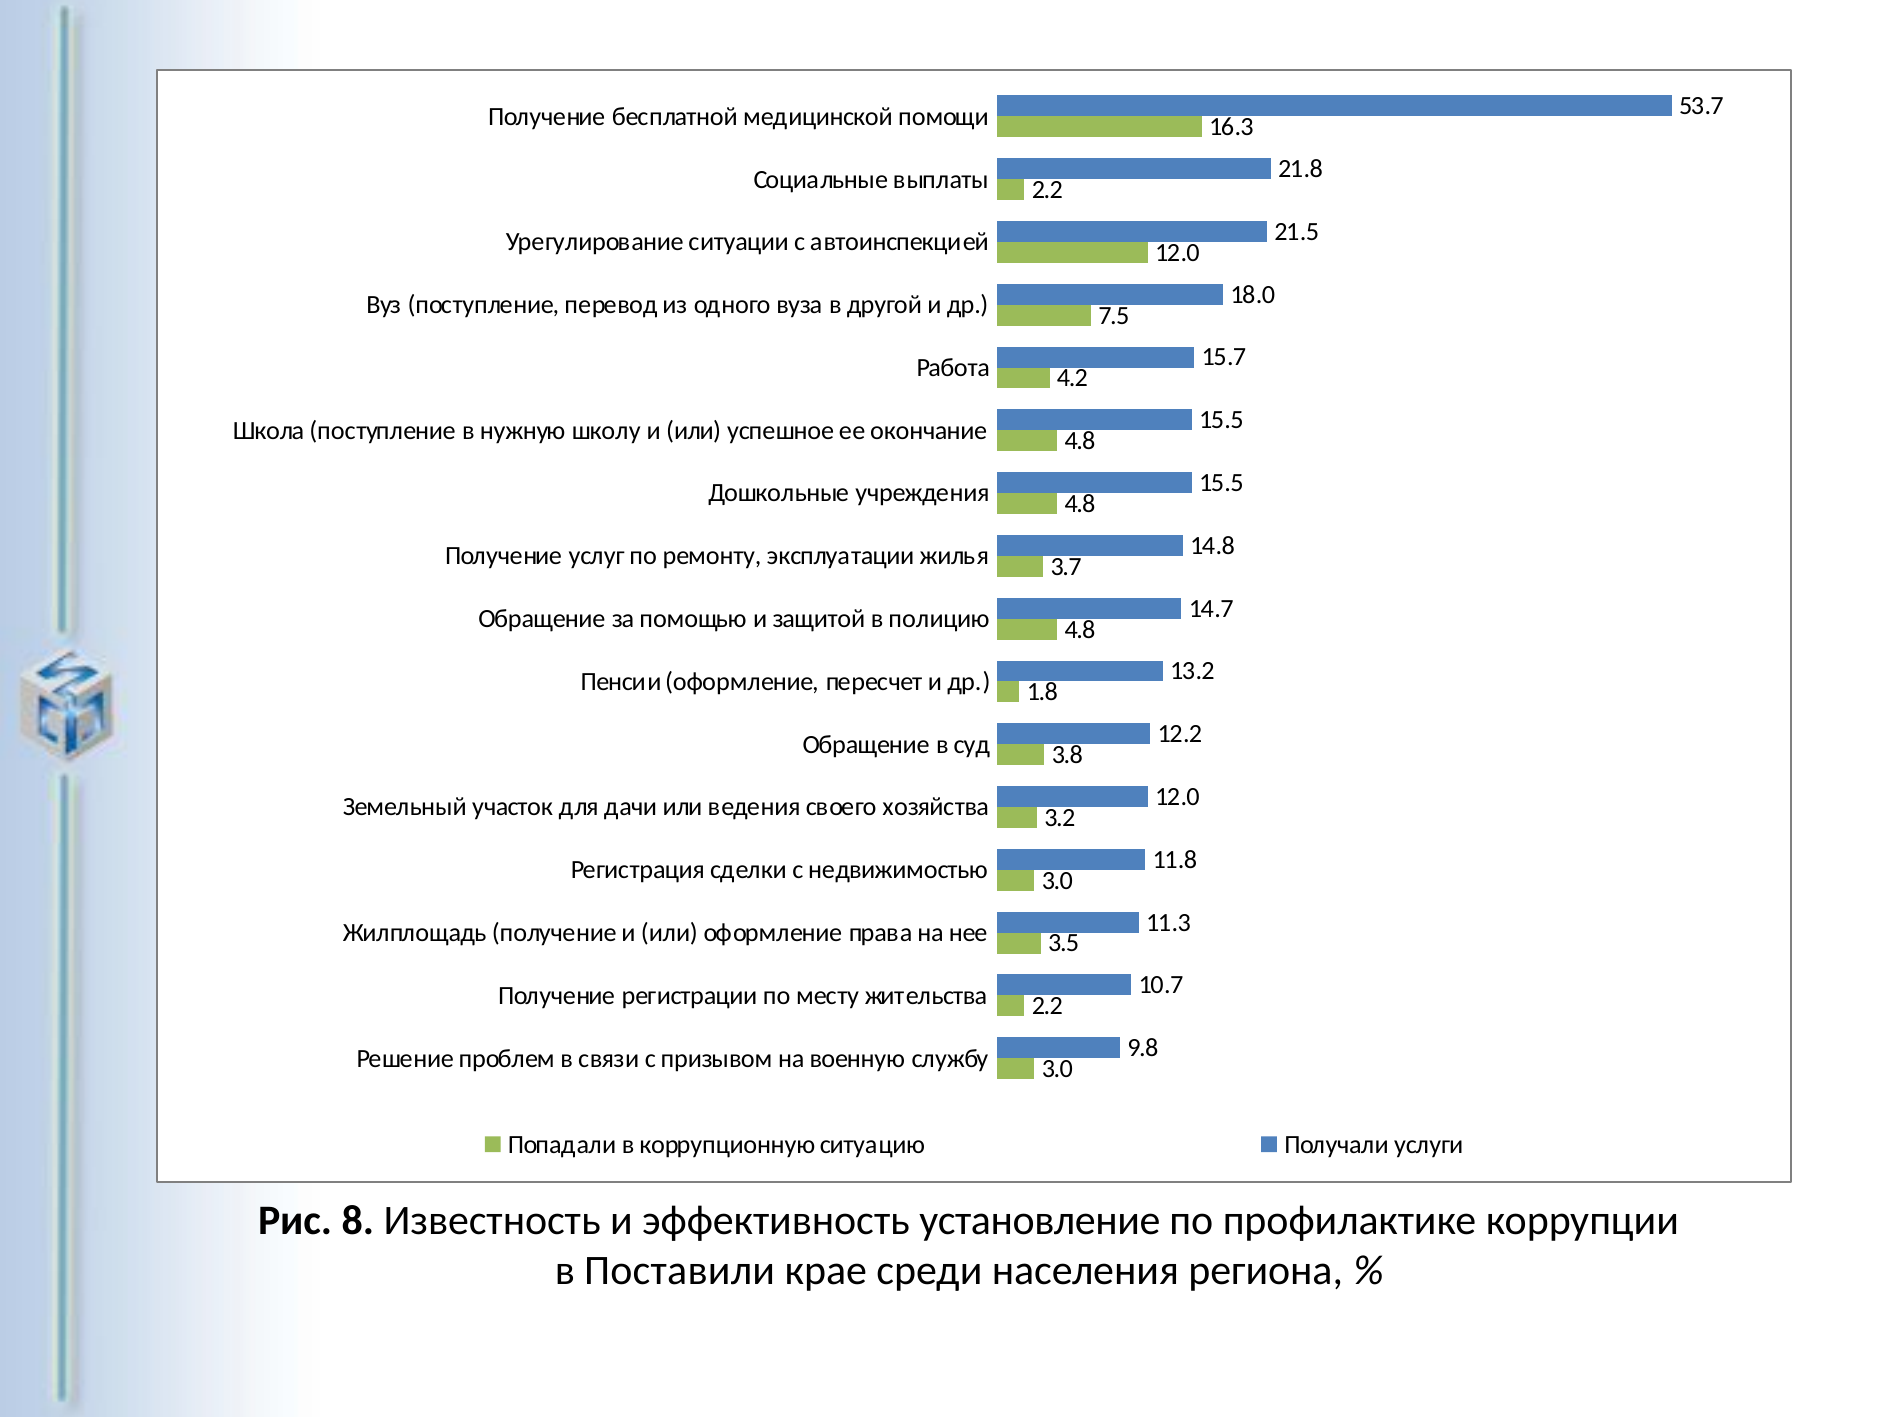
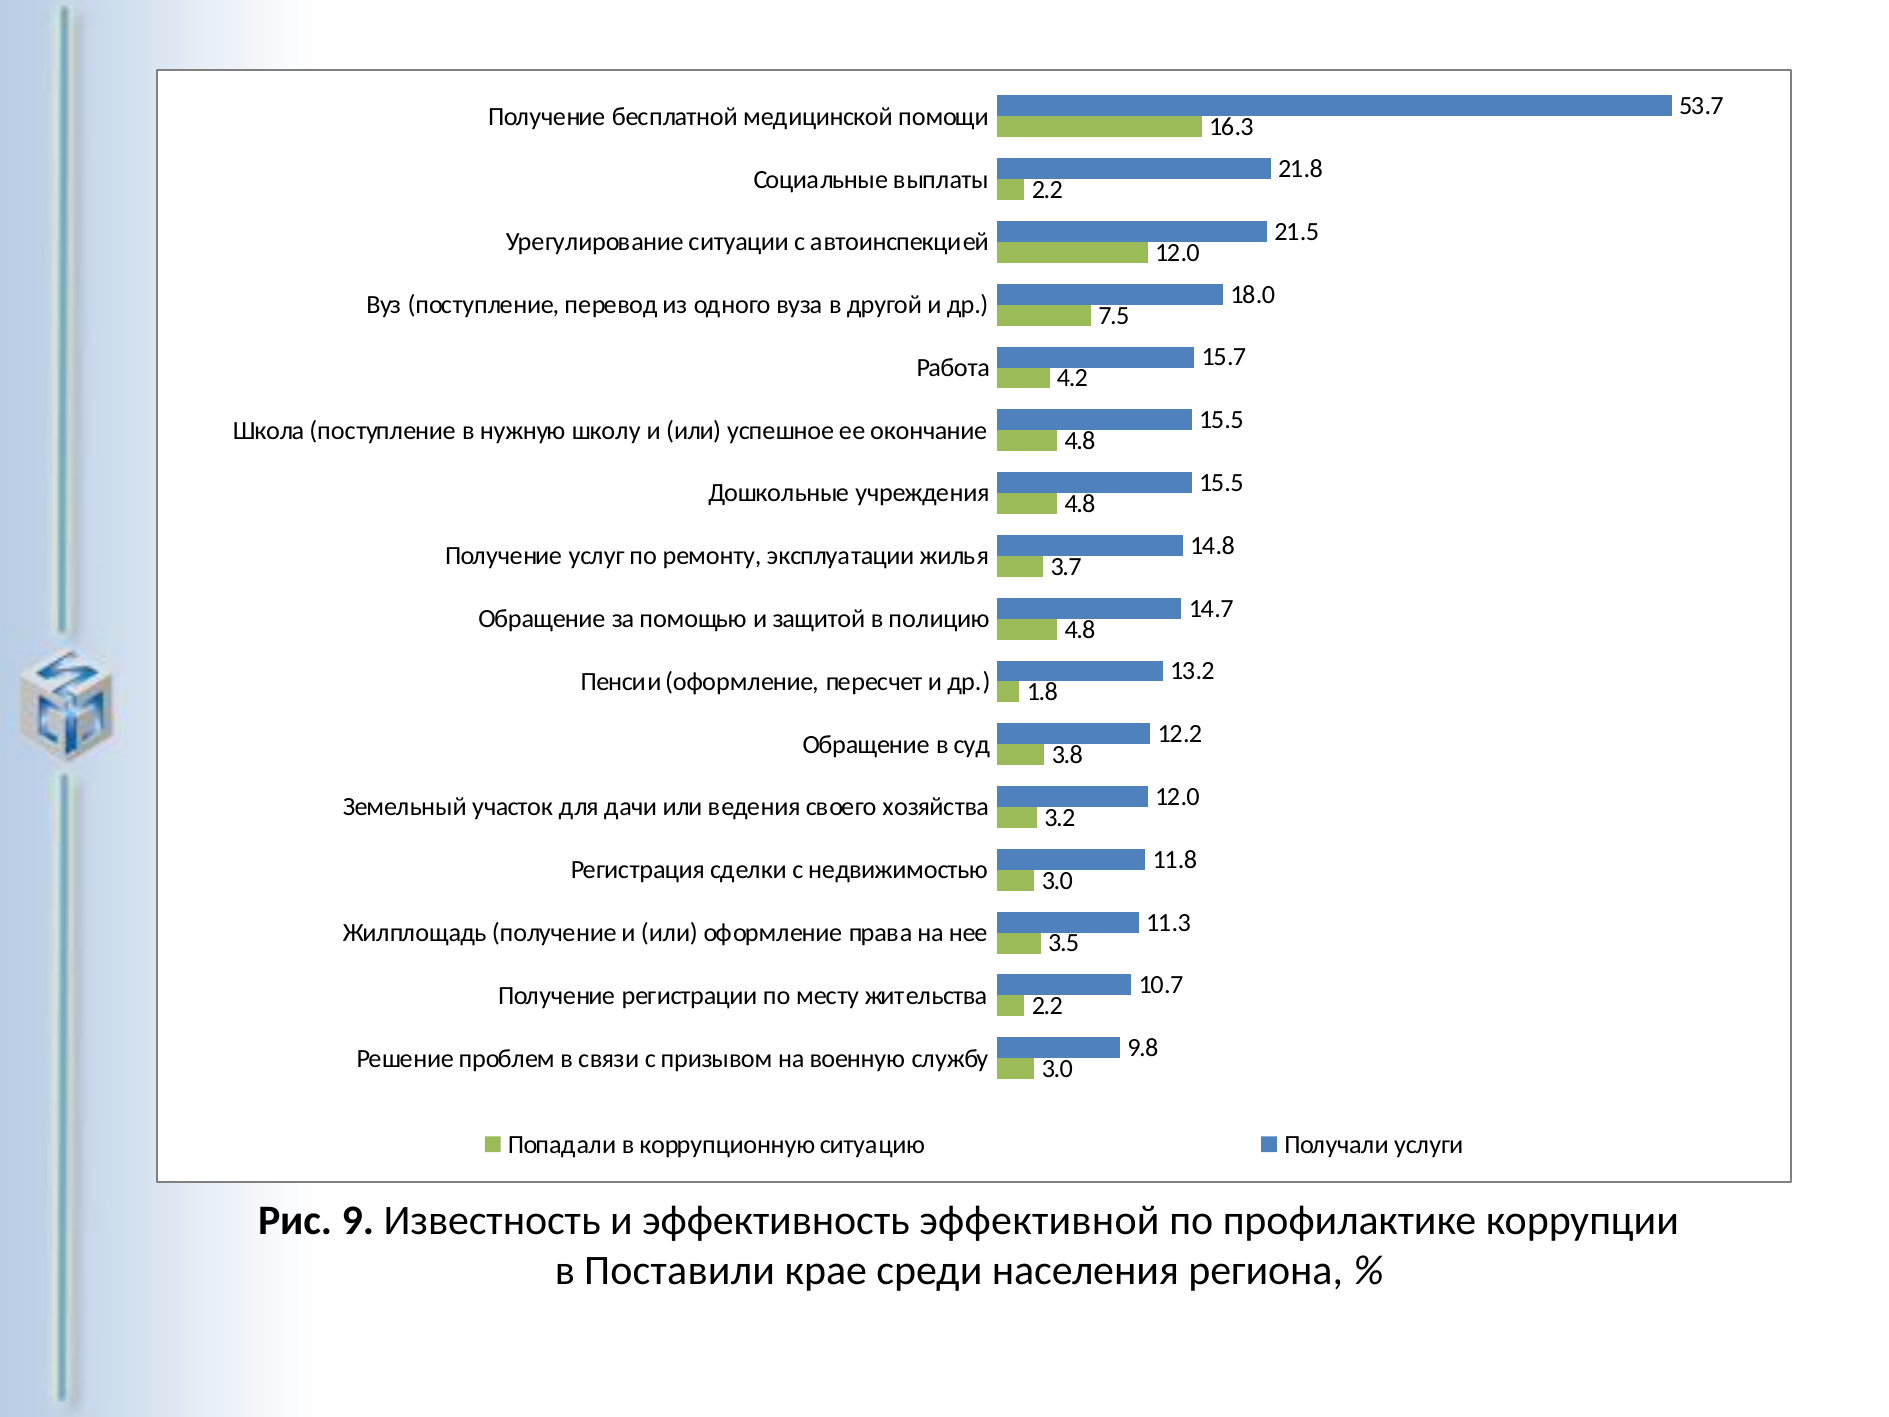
8: 8 -> 9
установление: установление -> эффективной
